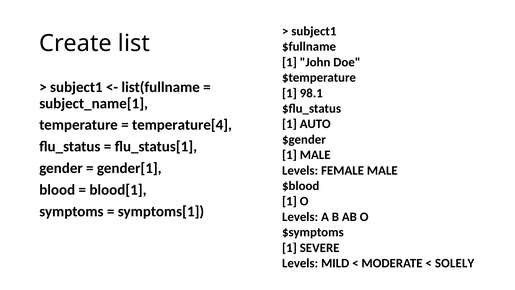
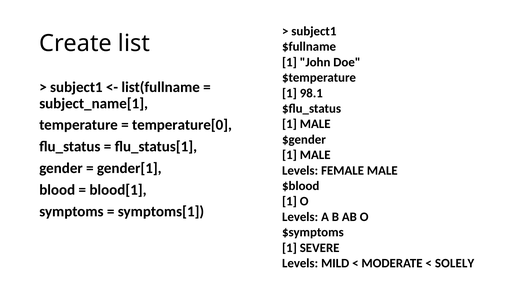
AUTO at (315, 124): AUTO -> MALE
temperature[4: temperature[4 -> temperature[0
